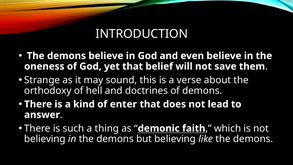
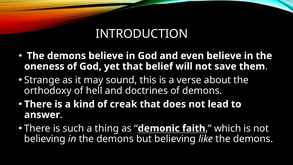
enter: enter -> creak
